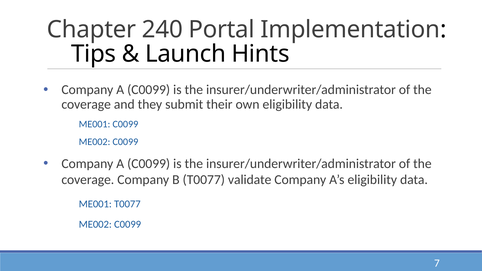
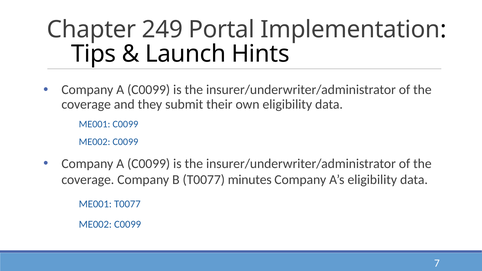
240: 240 -> 249
validate: validate -> minutes
